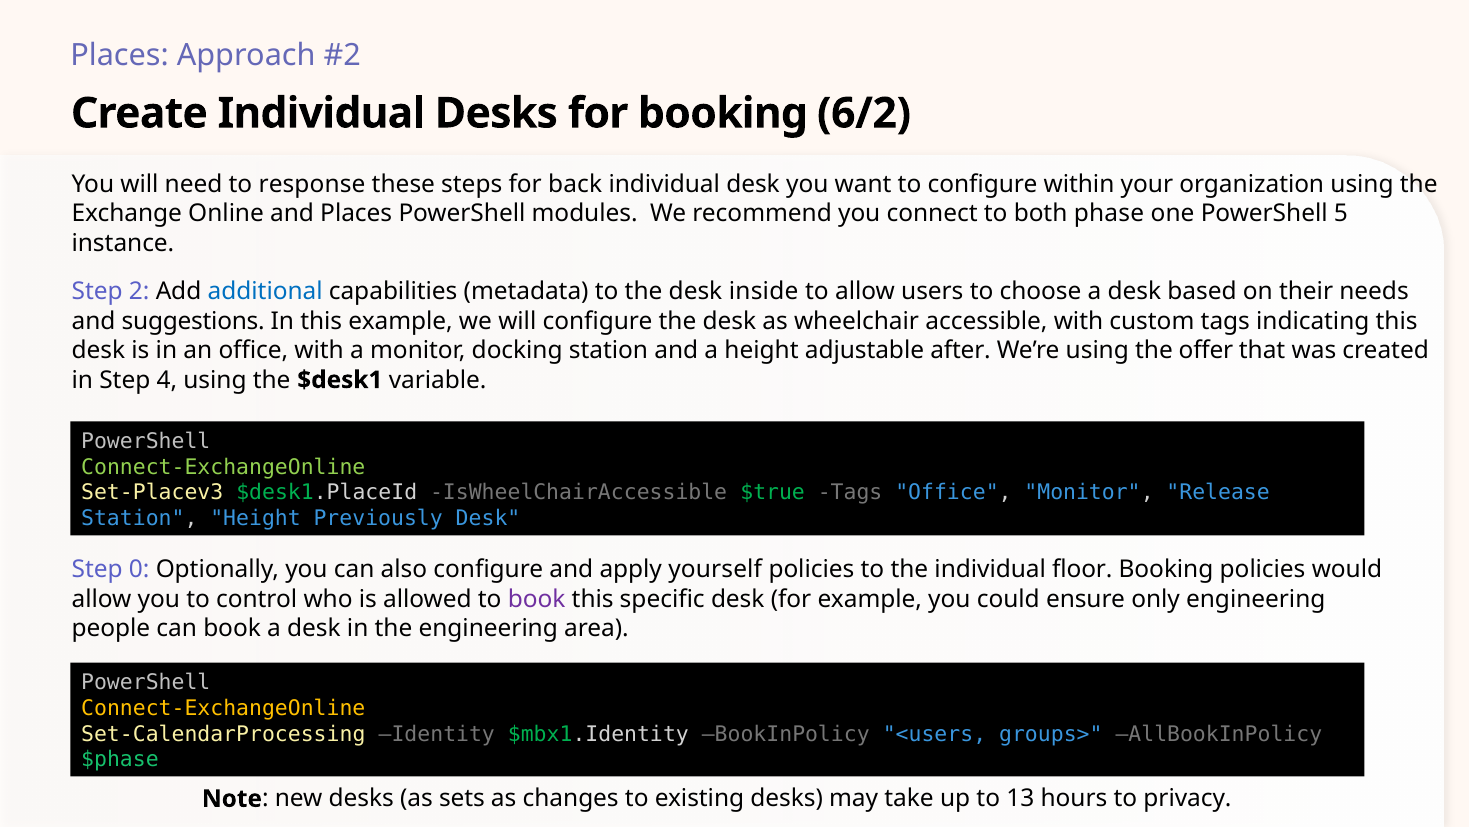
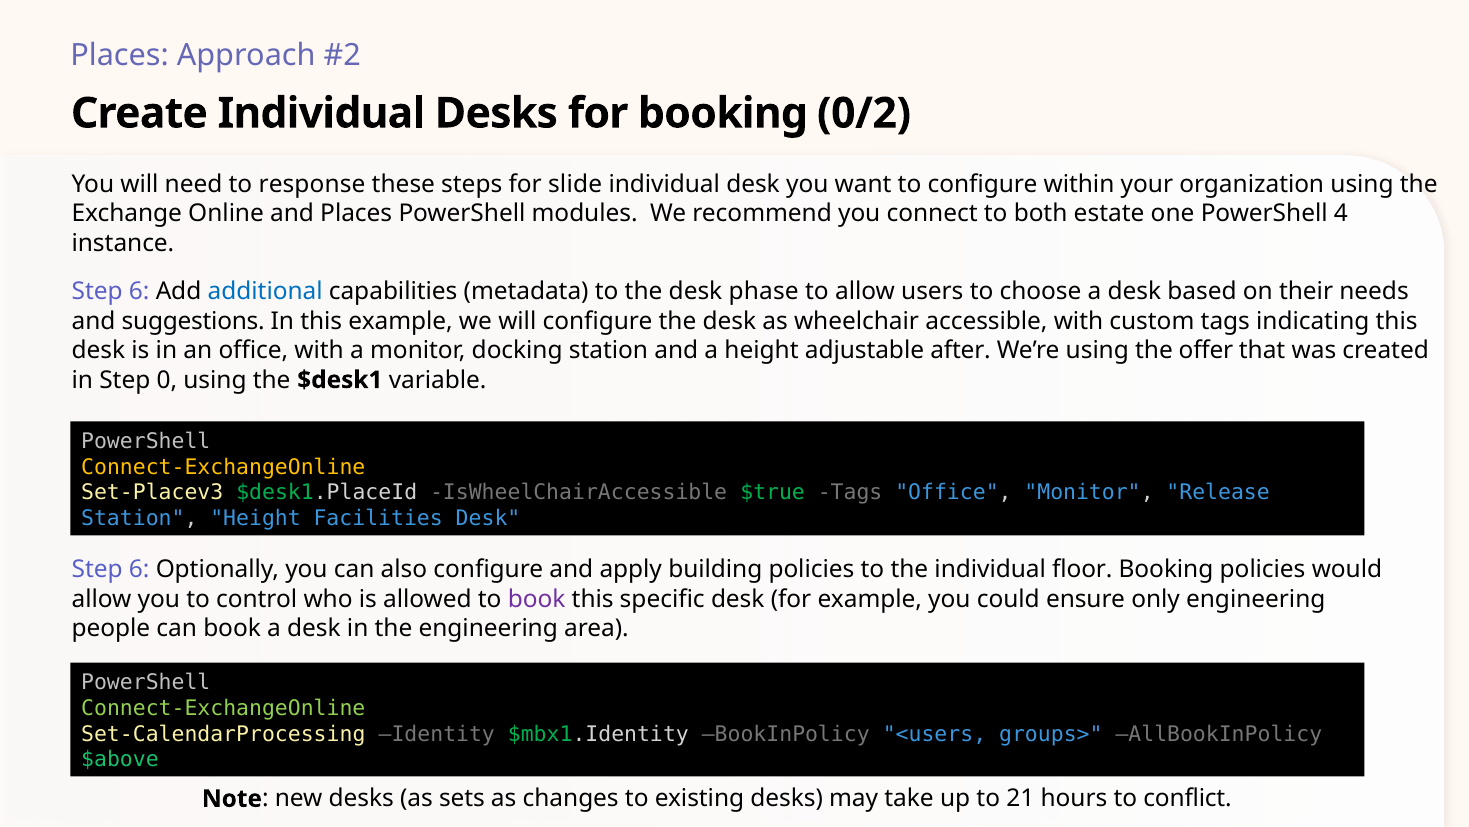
6/2: 6/2 -> 0/2
back: back -> slide
phase: phase -> estate
5: 5 -> 4
2 at (139, 292): 2 -> 6
inside: inside -> phase
4: 4 -> 0
Connect-ExchangeOnline at (223, 467) colour: light green -> yellow
Previously: Previously -> Facilities
0 at (139, 569): 0 -> 6
yourself: yourself -> building
Connect-ExchangeOnline at (223, 708) colour: yellow -> light green
$phase: $phase -> $above
13: 13 -> 21
privacy: privacy -> conflict
